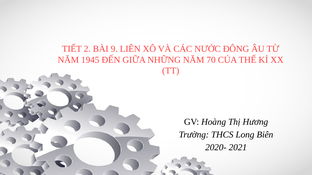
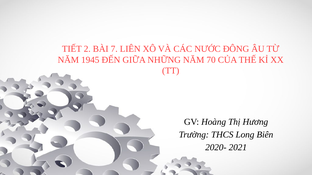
9: 9 -> 7
